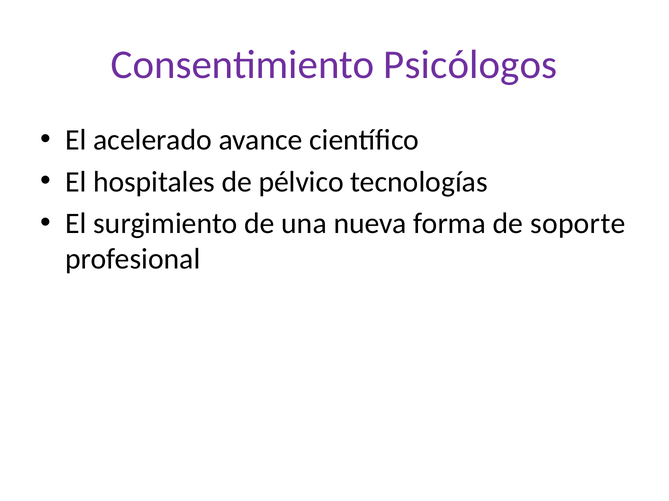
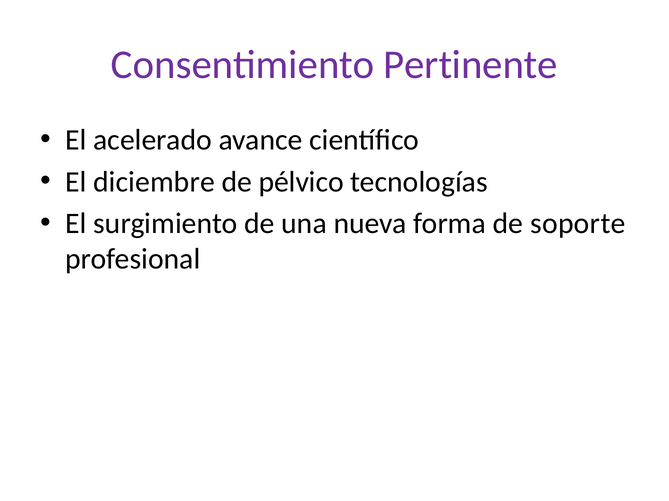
Psicólogos: Psicólogos -> Pertinente
hospitales: hospitales -> diciembre
